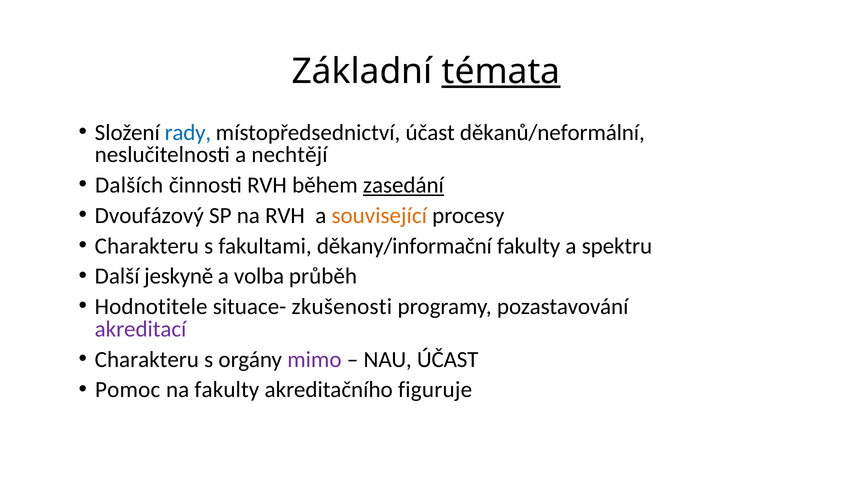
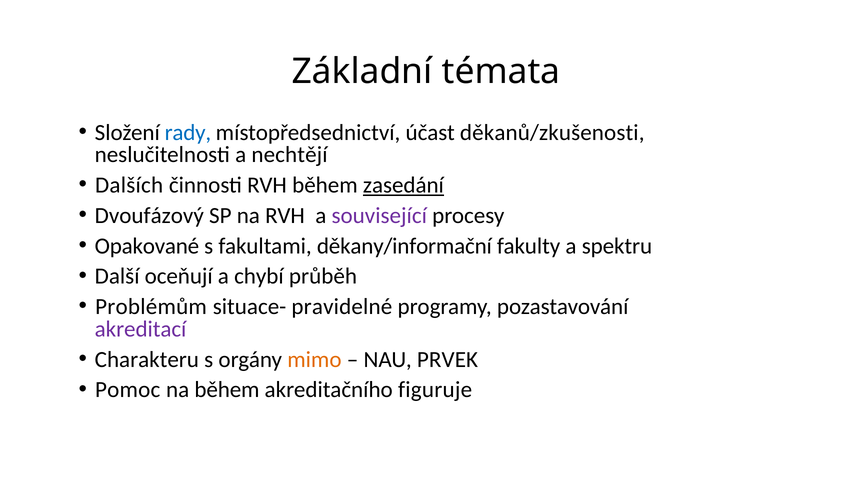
témata underline: present -> none
děkanů/neformální: děkanů/neformální -> děkanů/zkušenosti
související colour: orange -> purple
Charakteru at (147, 246): Charakteru -> Opakované
jeskyně: jeskyně -> oceňují
volba: volba -> chybí
Hodnotitele: Hodnotitele -> Problémům
zkušenosti: zkušenosti -> pravidelné
mimo colour: purple -> orange
NAU ÚČAST: ÚČAST -> PRVEK
na fakulty: fakulty -> během
